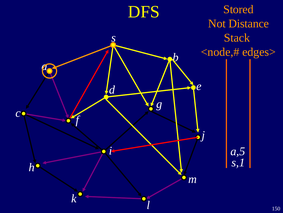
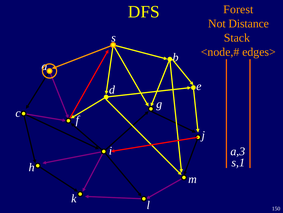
Stored: Stored -> Forest
a,5: a,5 -> a,3
